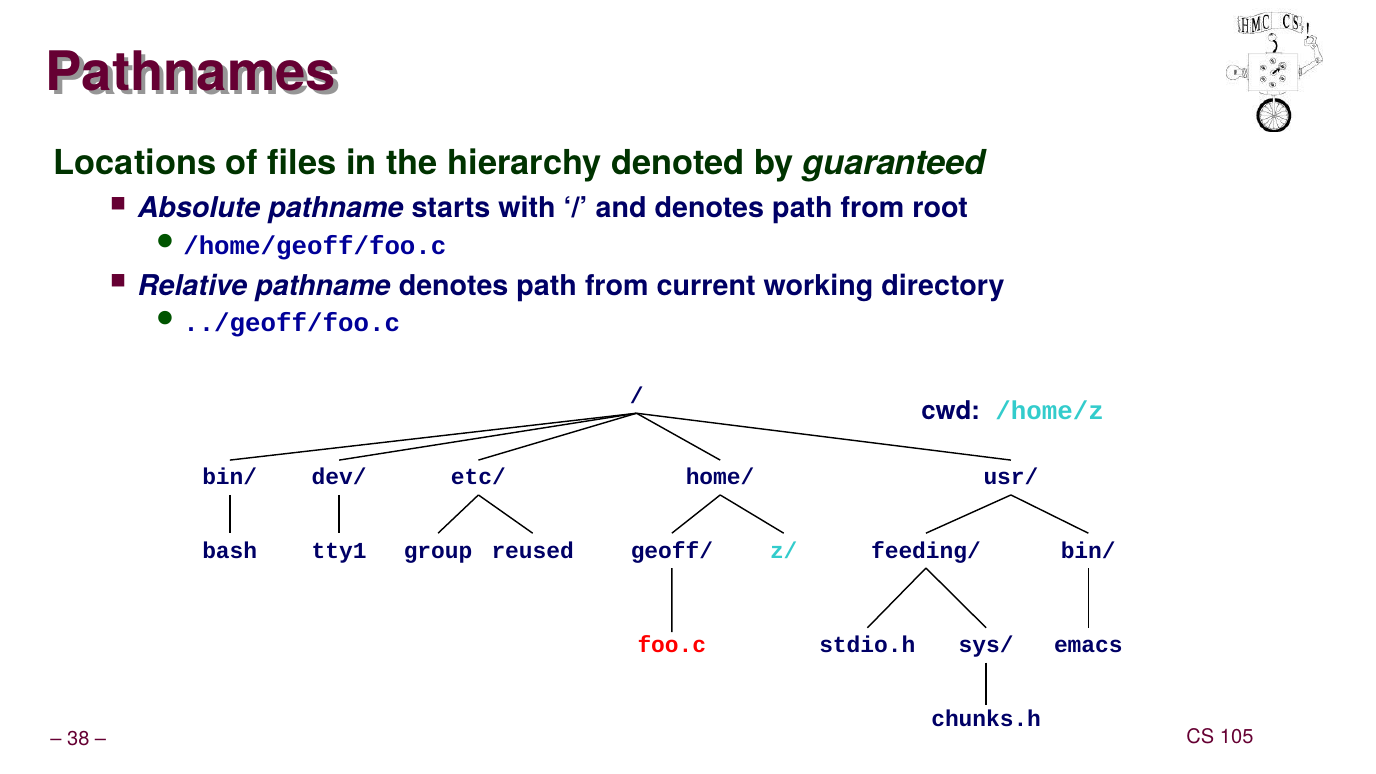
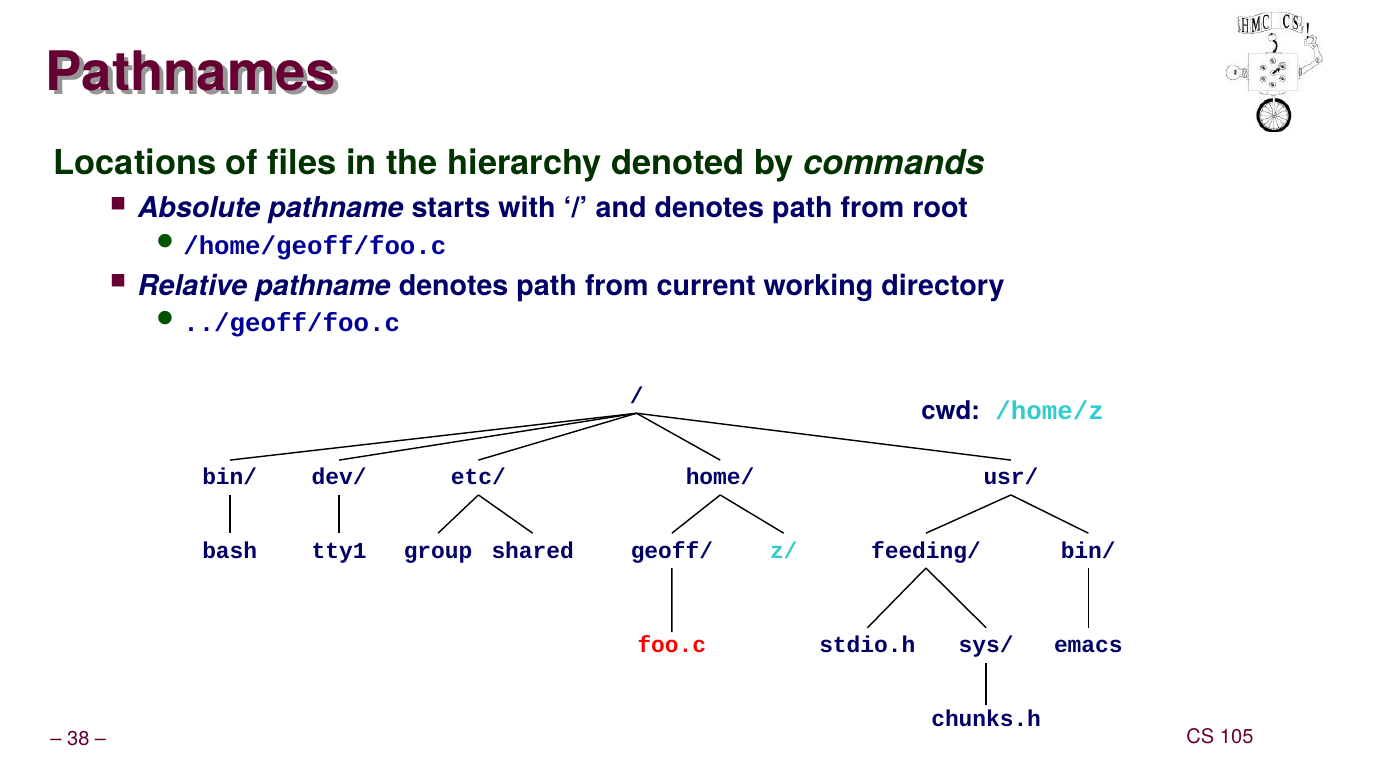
guaranteed: guaranteed -> commands
reused: reused -> shared
